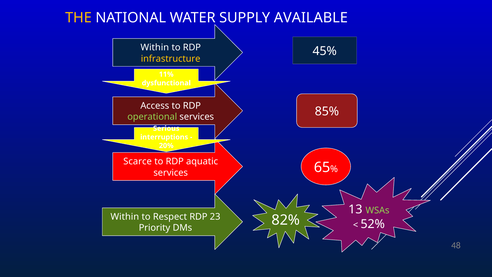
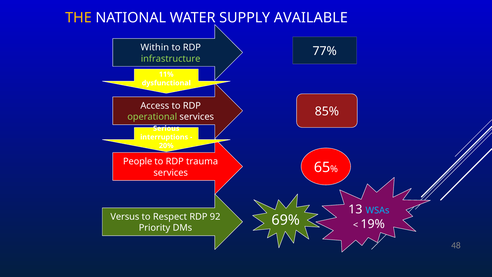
45%: 45% -> 77%
infrastructure colour: yellow -> light green
Scarce: Scarce -> People
aquatic: aquatic -> trauma
WSAs colour: light green -> light blue
Within at (125, 217): Within -> Versus
23: 23 -> 92
82%: 82% -> 69%
52%: 52% -> 19%
